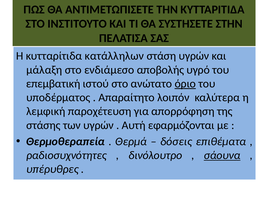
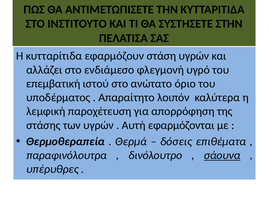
κατάλληλων: κατάλληλων -> εφαρμόζουν
μάλαξη: μάλαξη -> αλλάζει
αποβολής: αποβολής -> φλεγμονή
όριο underline: present -> none
ραδιοσυχνότητες: ραδιοσυχνότητες -> παραφινόλουτρα
